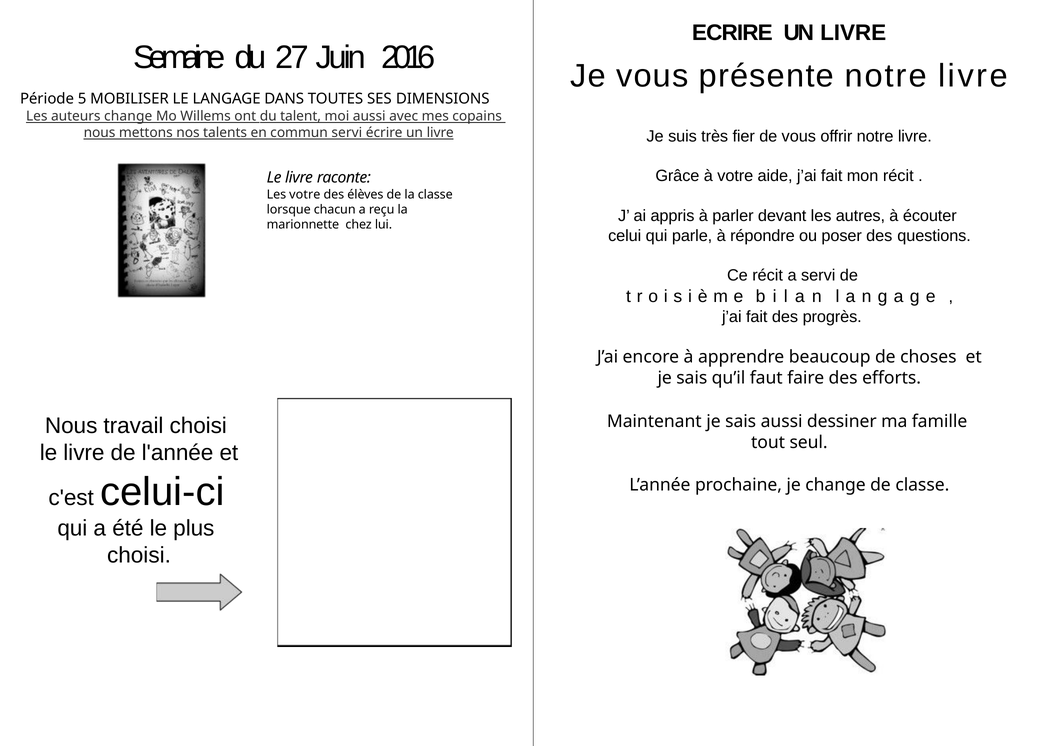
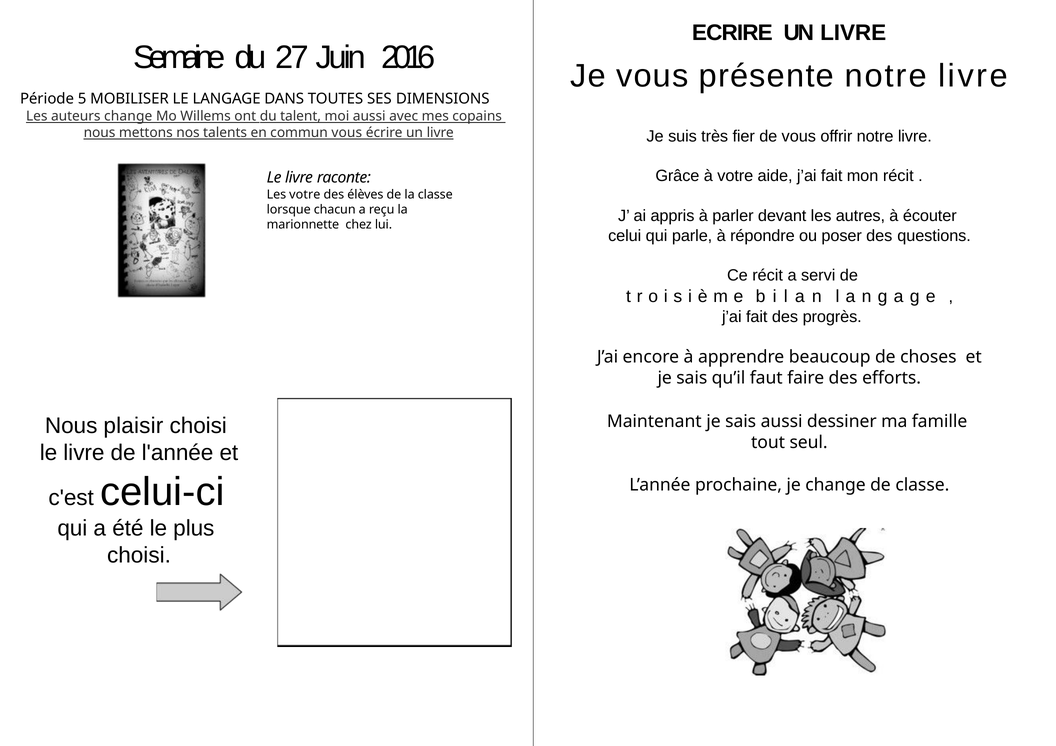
commun servi: servi -> vous
travail: travail -> plaisir
